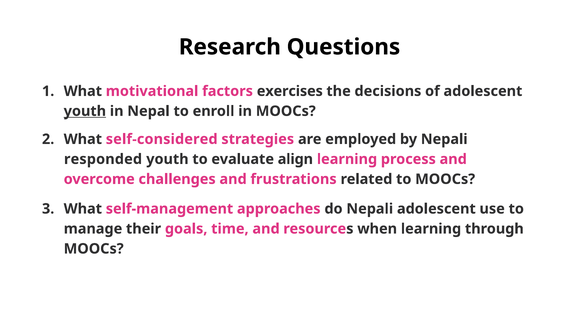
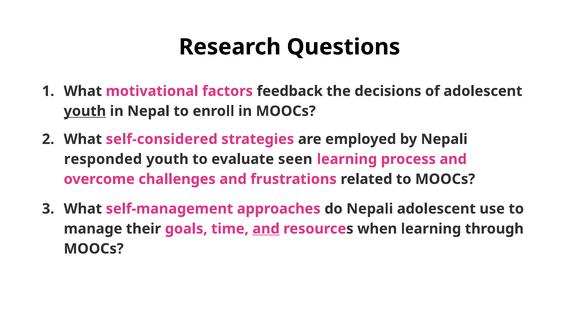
exercises: exercises -> feedback
align: align -> seen
and at (266, 229) underline: none -> present
